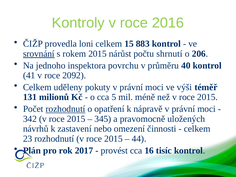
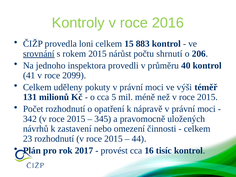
povrchu: povrchu -> provedli
2092: 2092 -> 2099
rozhodnutí at (65, 109) underline: present -> none
